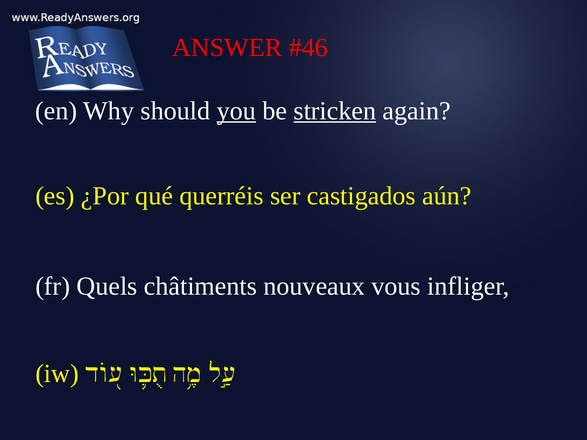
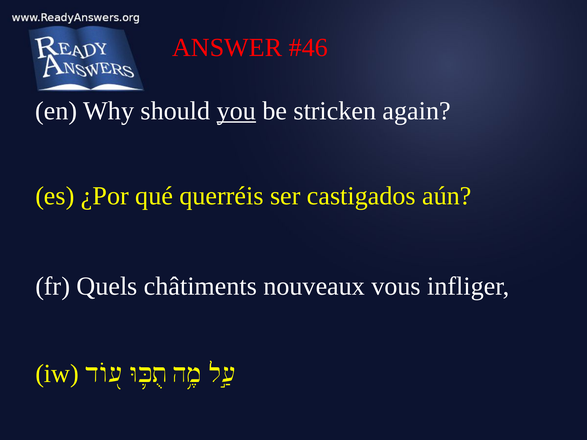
stricken underline: present -> none
